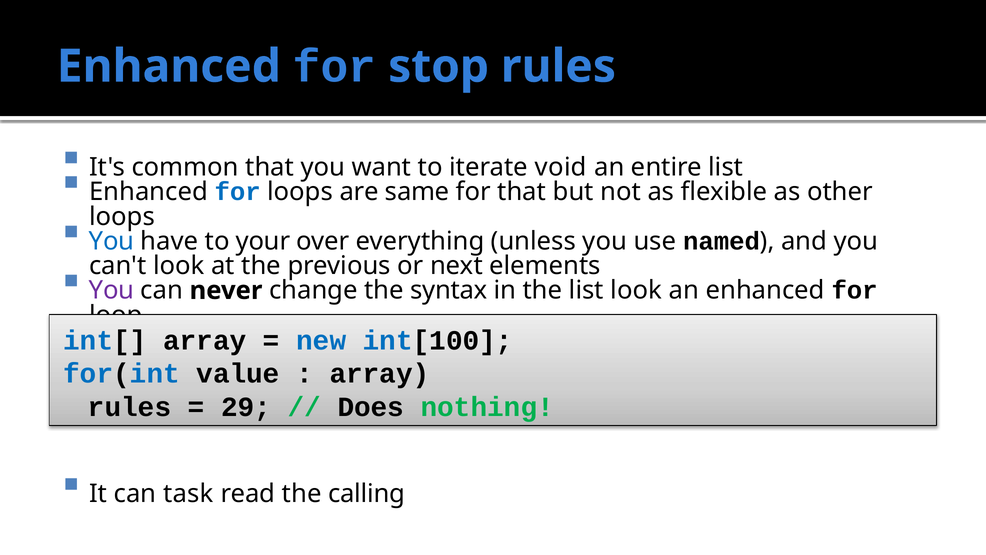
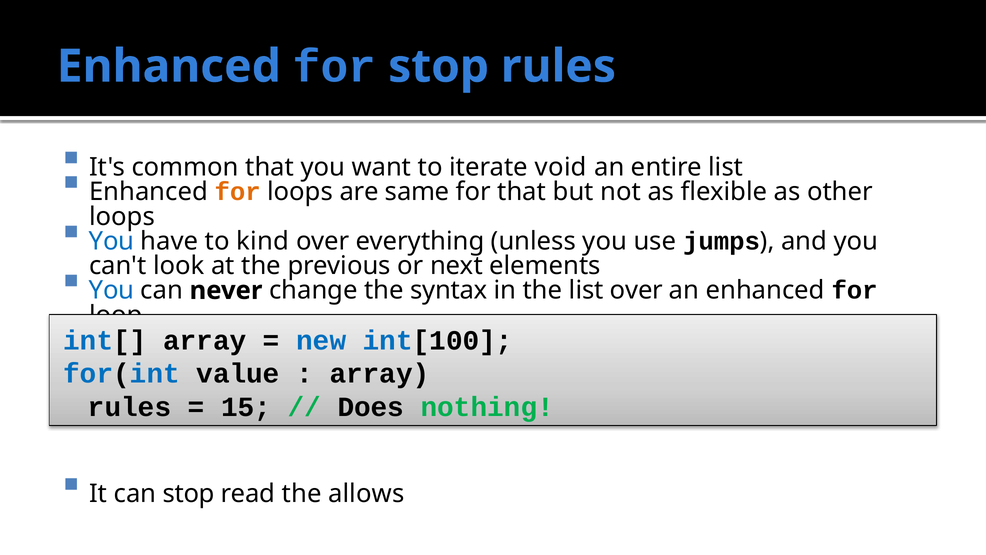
for at (238, 192) colour: blue -> orange
your: your -> kind
named: named -> jumps
You at (112, 290) colour: purple -> blue
list look: look -> over
29: 29 -> 15
can task: task -> stop
calling: calling -> allows
